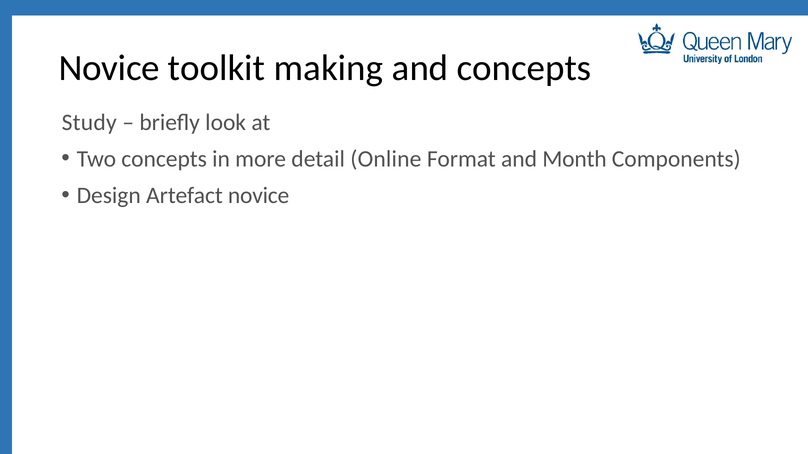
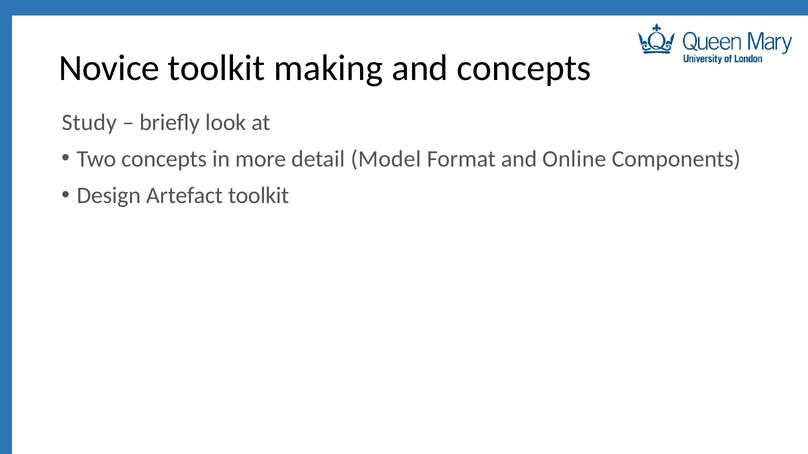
Online: Online -> Model
Month: Month -> Online
Artefact novice: novice -> toolkit
